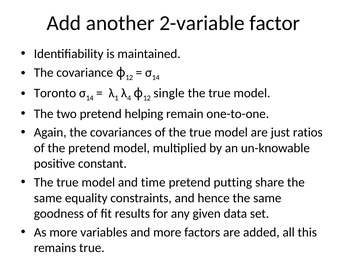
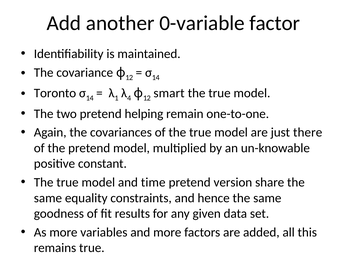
2-variable: 2-variable -> 0-variable
single: single -> smart
ratios: ratios -> there
putting: putting -> version
